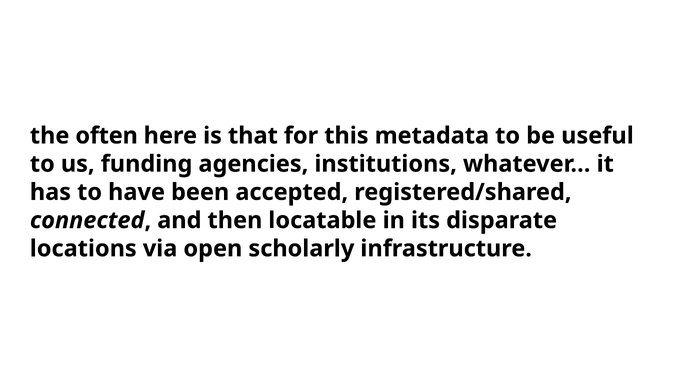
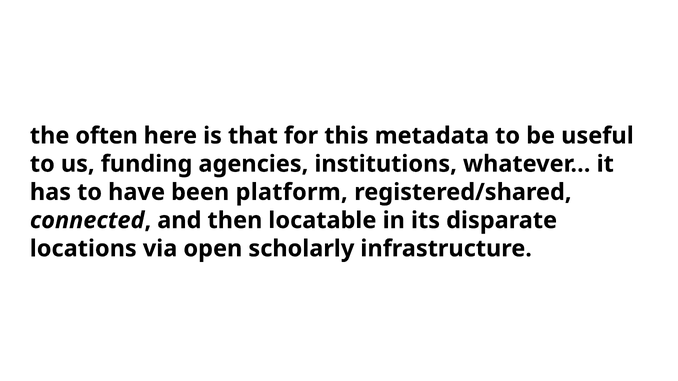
accepted: accepted -> platform
